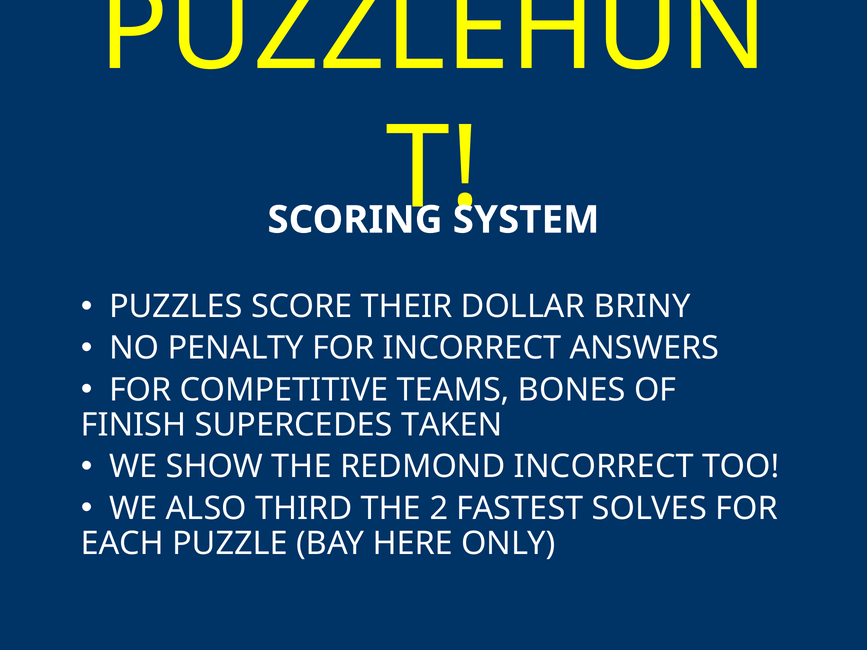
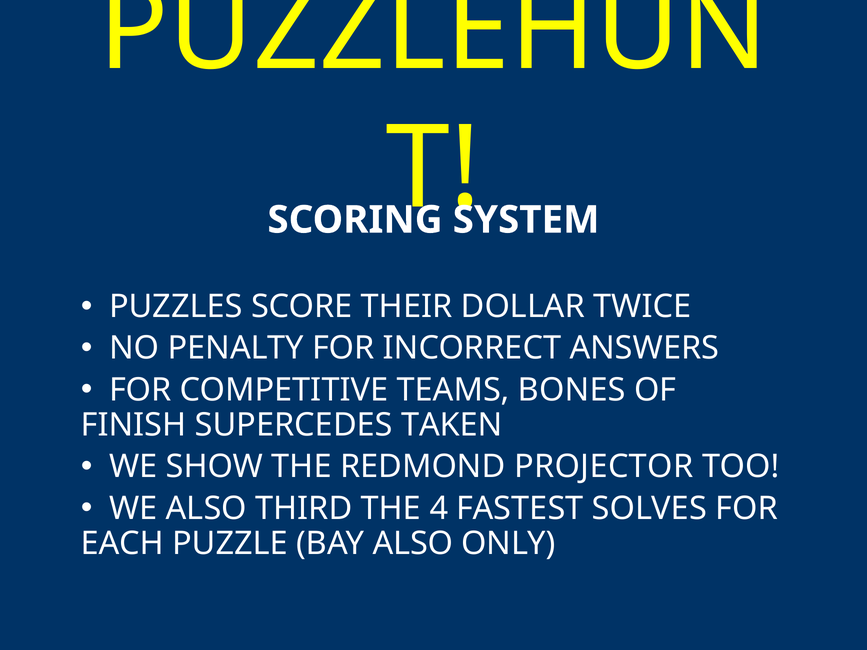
BRINY: BRINY -> TWICE
REDMOND INCORRECT: INCORRECT -> PROJECTOR
2: 2 -> 4
BAY HERE: HERE -> ALSO
